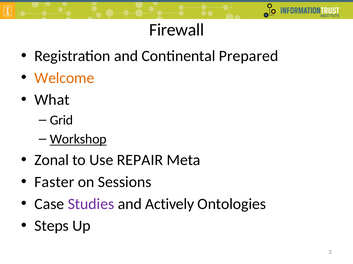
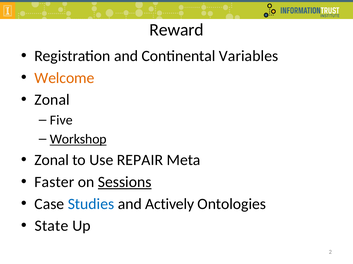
Firewall: Firewall -> Reward
Prepared: Prepared -> Variables
What at (52, 100): What -> Zonal
Grid: Grid -> Five
Sessions underline: none -> present
Studies colour: purple -> blue
Steps: Steps -> State
